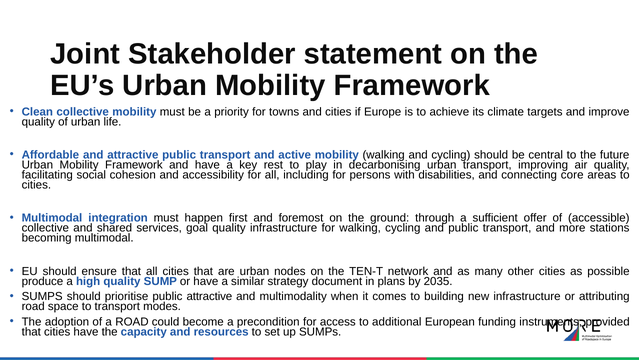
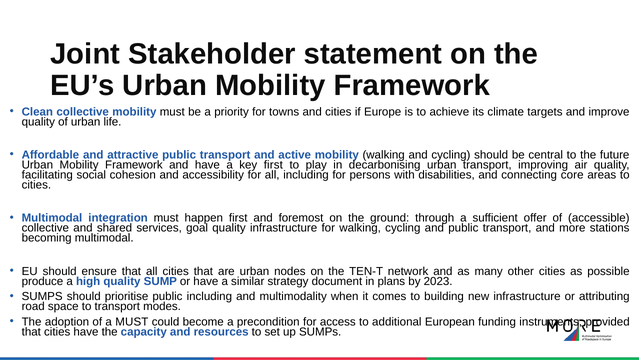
key rest: rest -> first
2035: 2035 -> 2023
public attractive: attractive -> including
a ROAD: ROAD -> MUST
